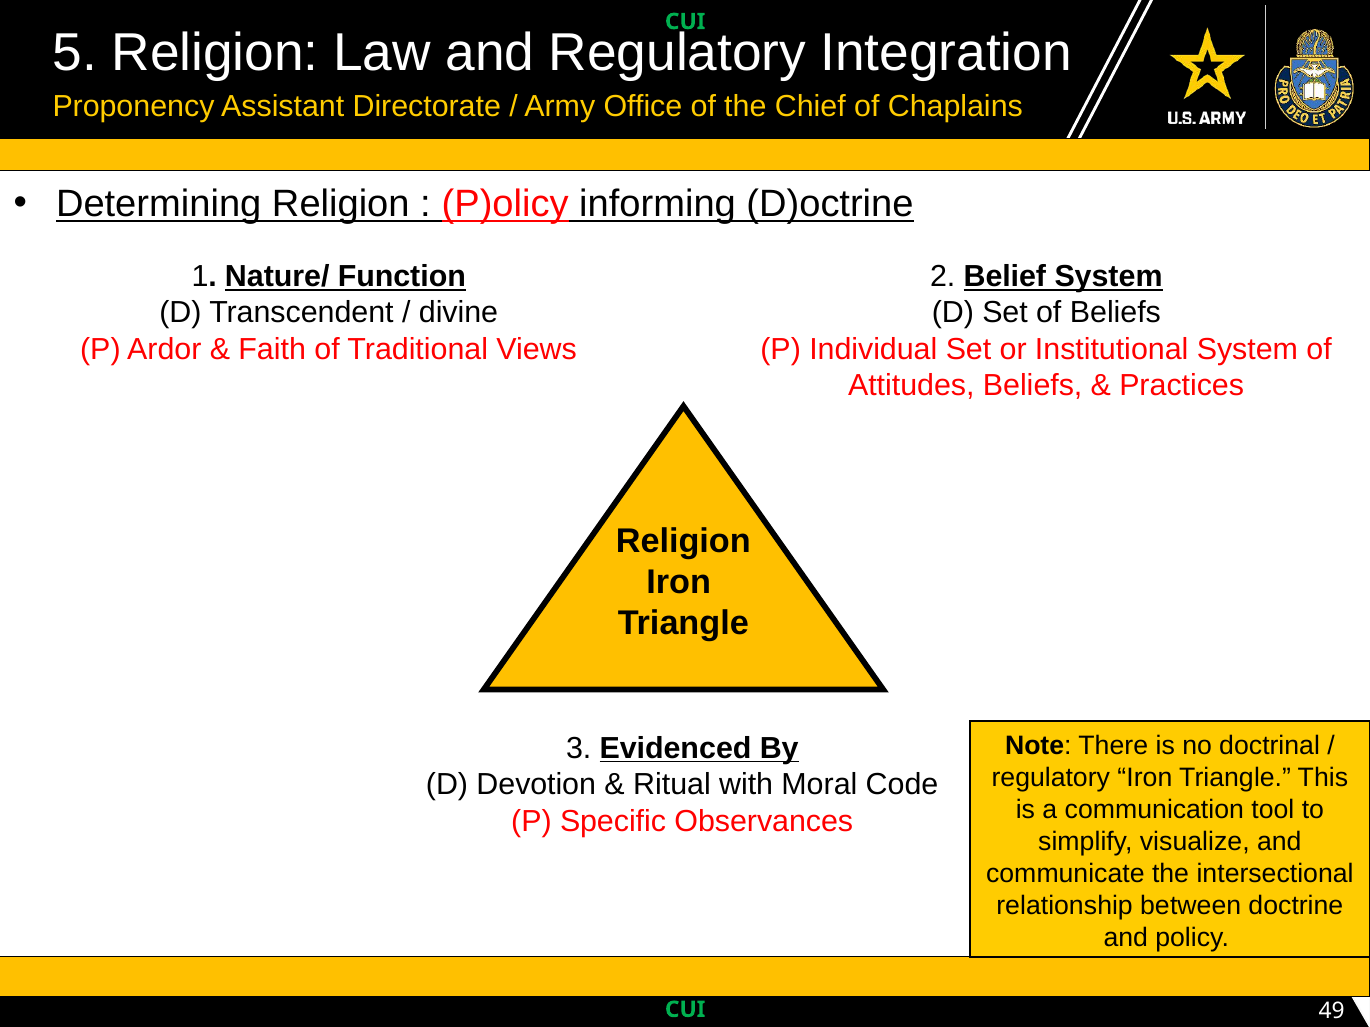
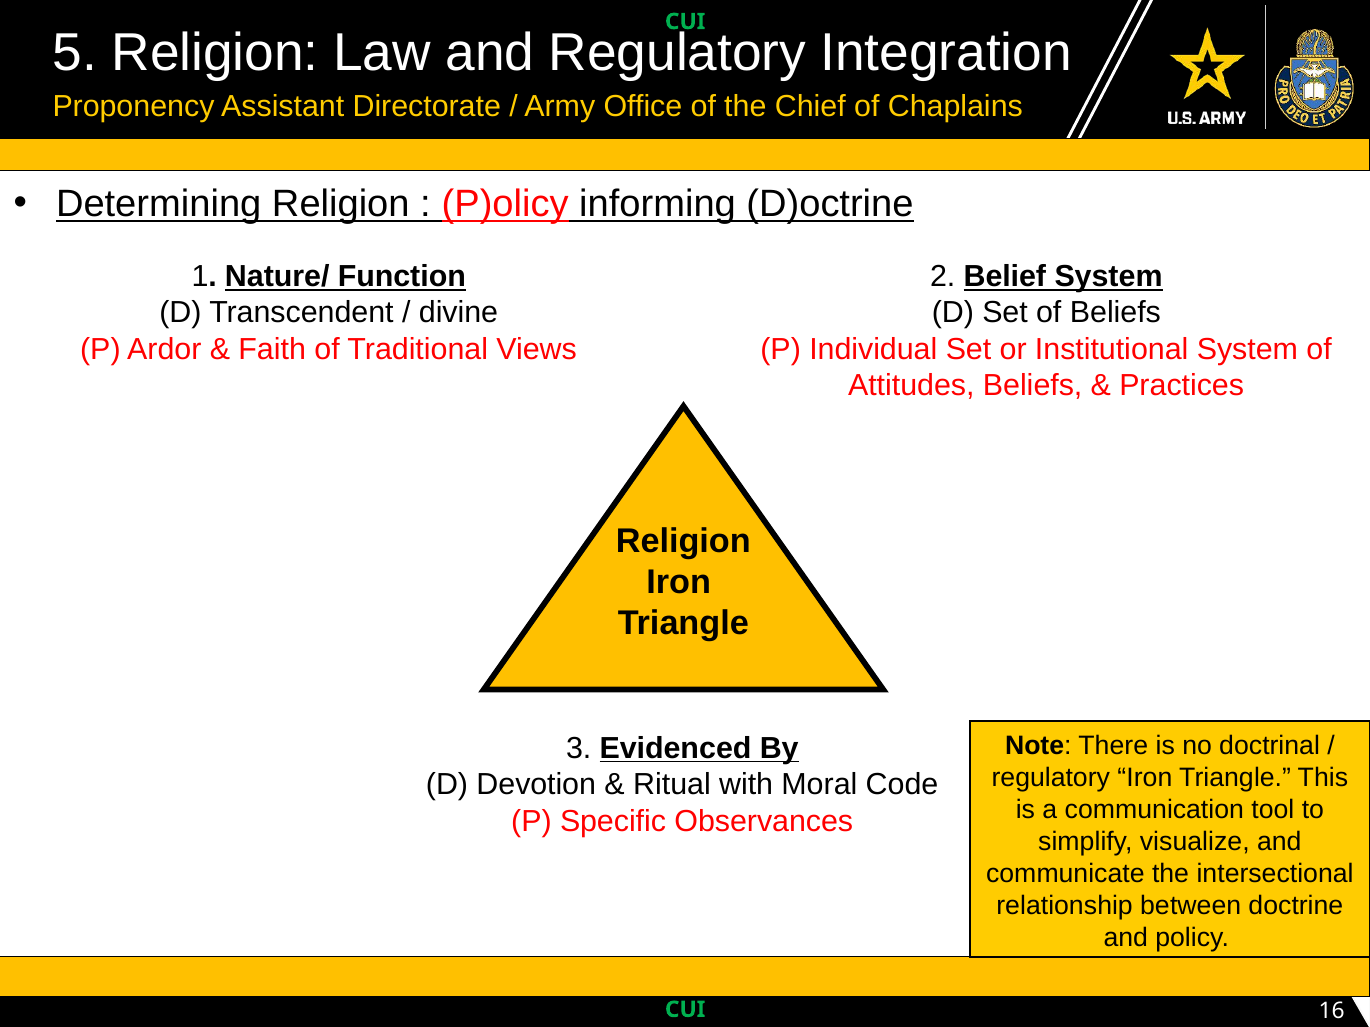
49: 49 -> 16
